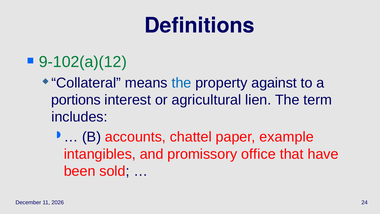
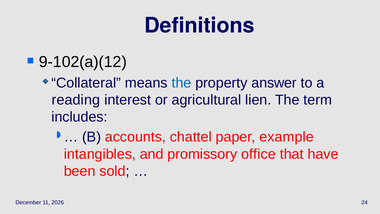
9-102(a)(12 colour: green -> black
against: against -> answer
portions: portions -> reading
